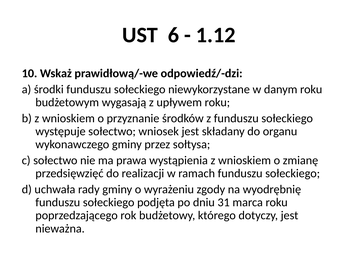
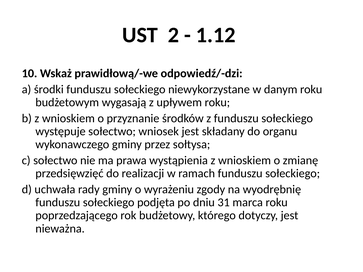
6: 6 -> 2
